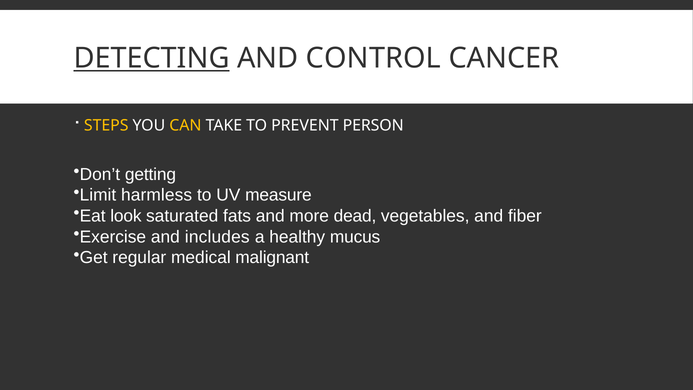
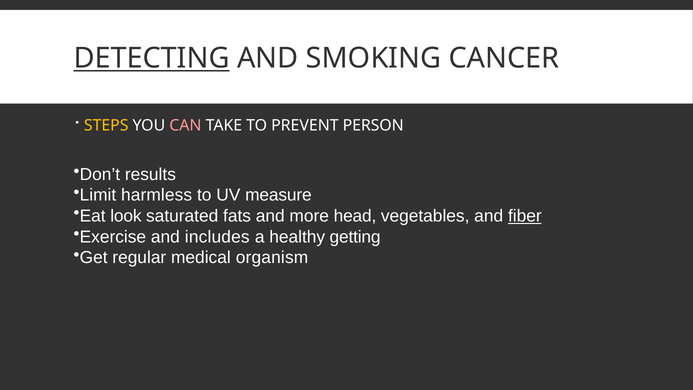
CONTROL: CONTROL -> SMOKING
CAN colour: yellow -> pink
getting: getting -> results
dead: dead -> head
fiber underline: none -> present
mucus: mucus -> getting
malignant: malignant -> organism
